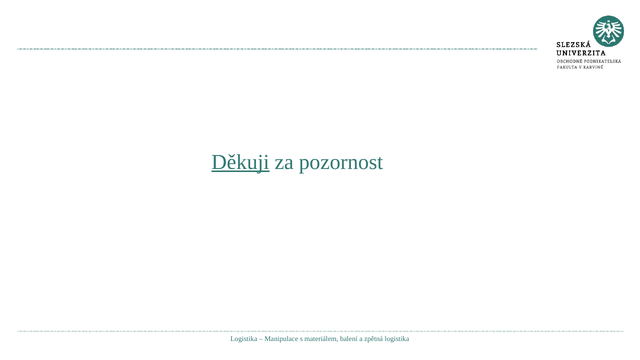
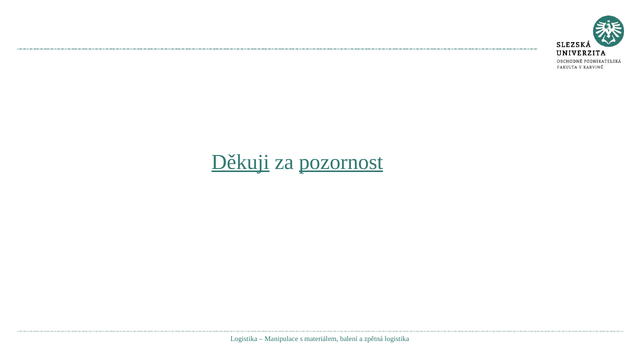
pozornost underline: none -> present
